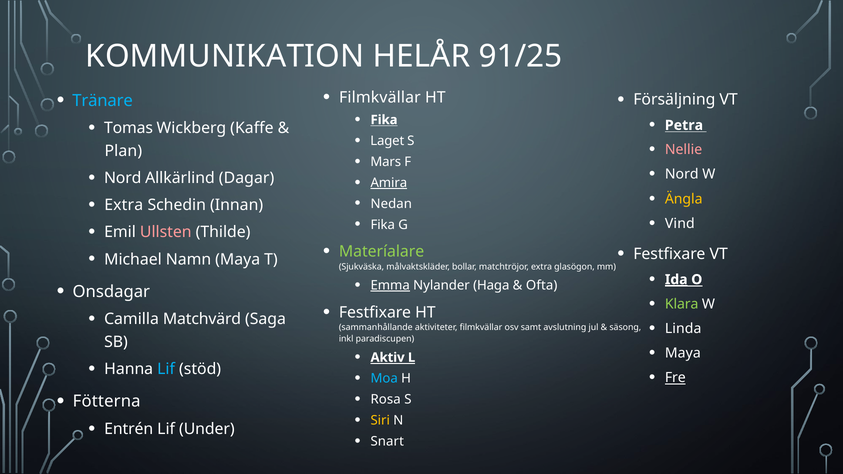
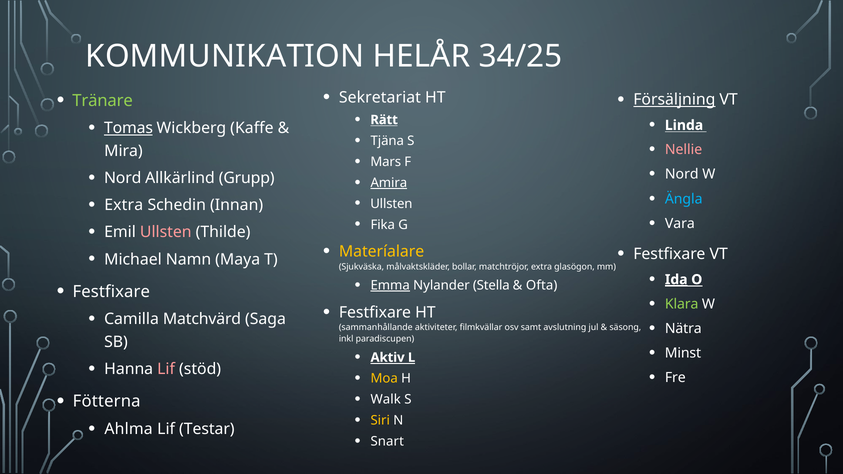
91/25: 91/25 -> 34/25
Filmkvällar at (380, 98): Filmkvällar -> Sekretariat
Tränare colour: light blue -> light green
Försäljning underline: none -> present
Fika at (384, 120): Fika -> Rätt
Petra: Petra -> Linda
Tomas underline: none -> present
Laget: Laget -> Tjäna
Plan: Plan -> Mira
Dagar: Dagar -> Grupp
Ängla colour: yellow -> light blue
Nedan at (391, 204): Nedan -> Ullsten
Vind: Vind -> Vara
Materíalare colour: light green -> yellow
Haga: Haga -> Stella
Onsdagar at (111, 292): Onsdagar -> Festfixare
Linda: Linda -> Nätra
Maya at (683, 353): Maya -> Minst
Lif at (166, 369) colour: light blue -> pink
Fre underline: present -> none
Moa colour: light blue -> yellow
Rosa: Rosa -> Walk
Entrén: Entrén -> Ahlma
Under: Under -> Testar
